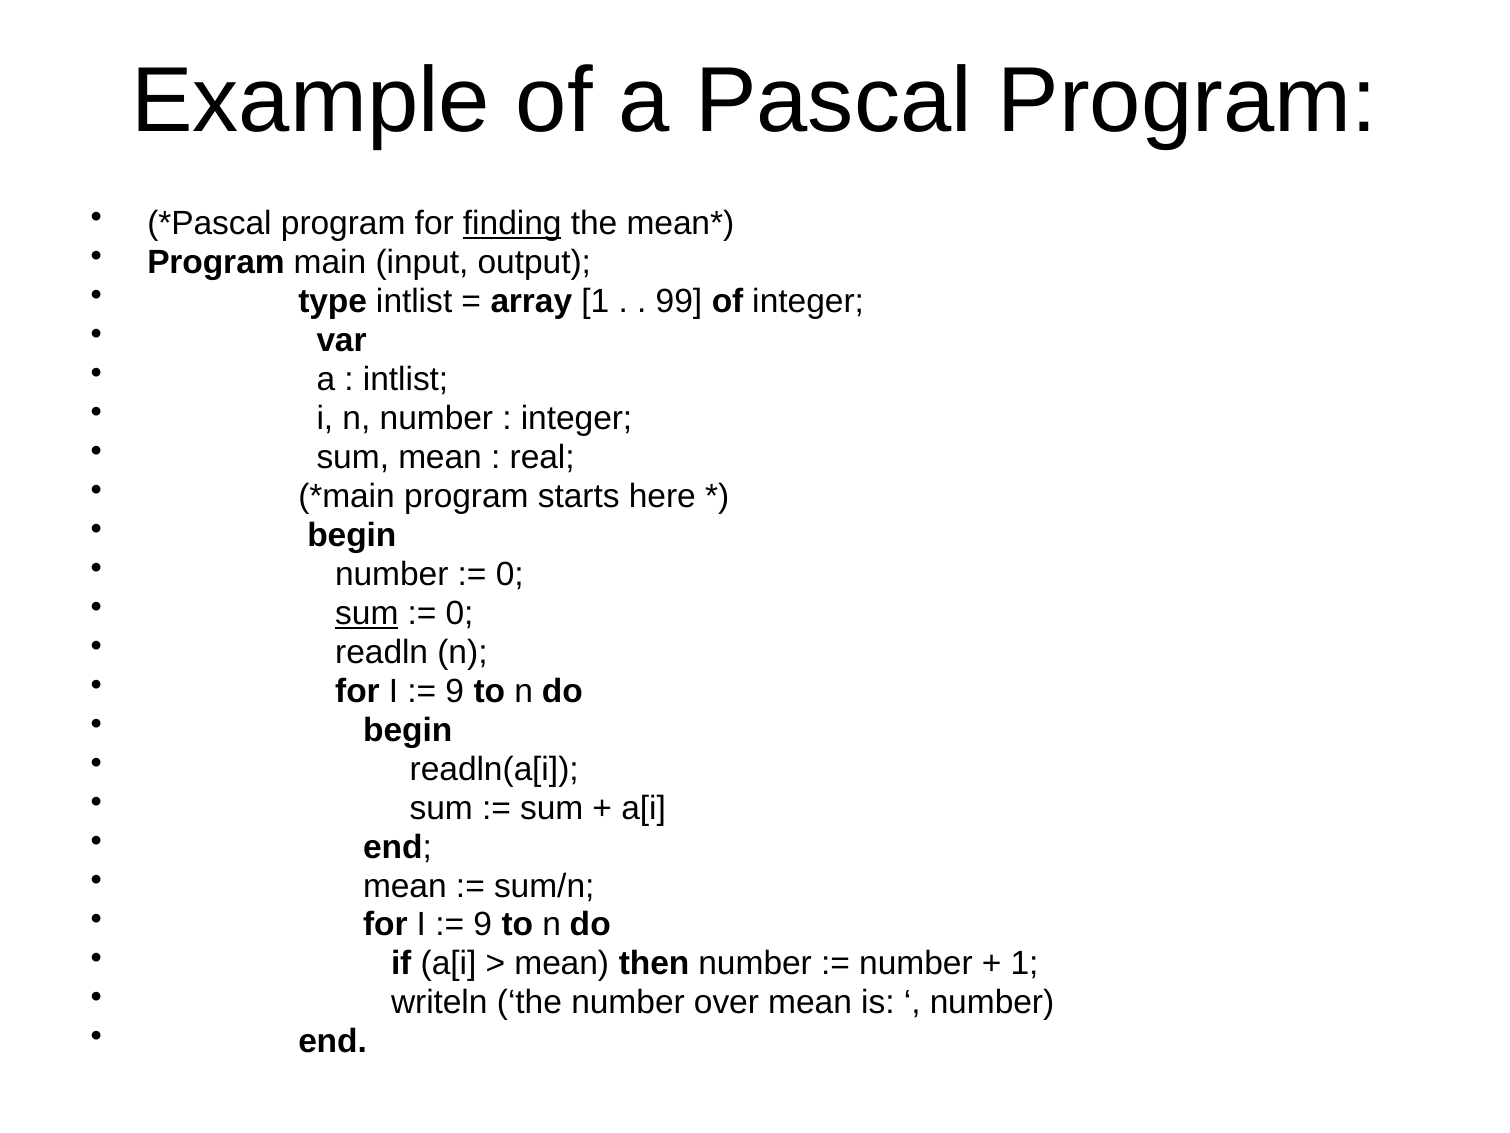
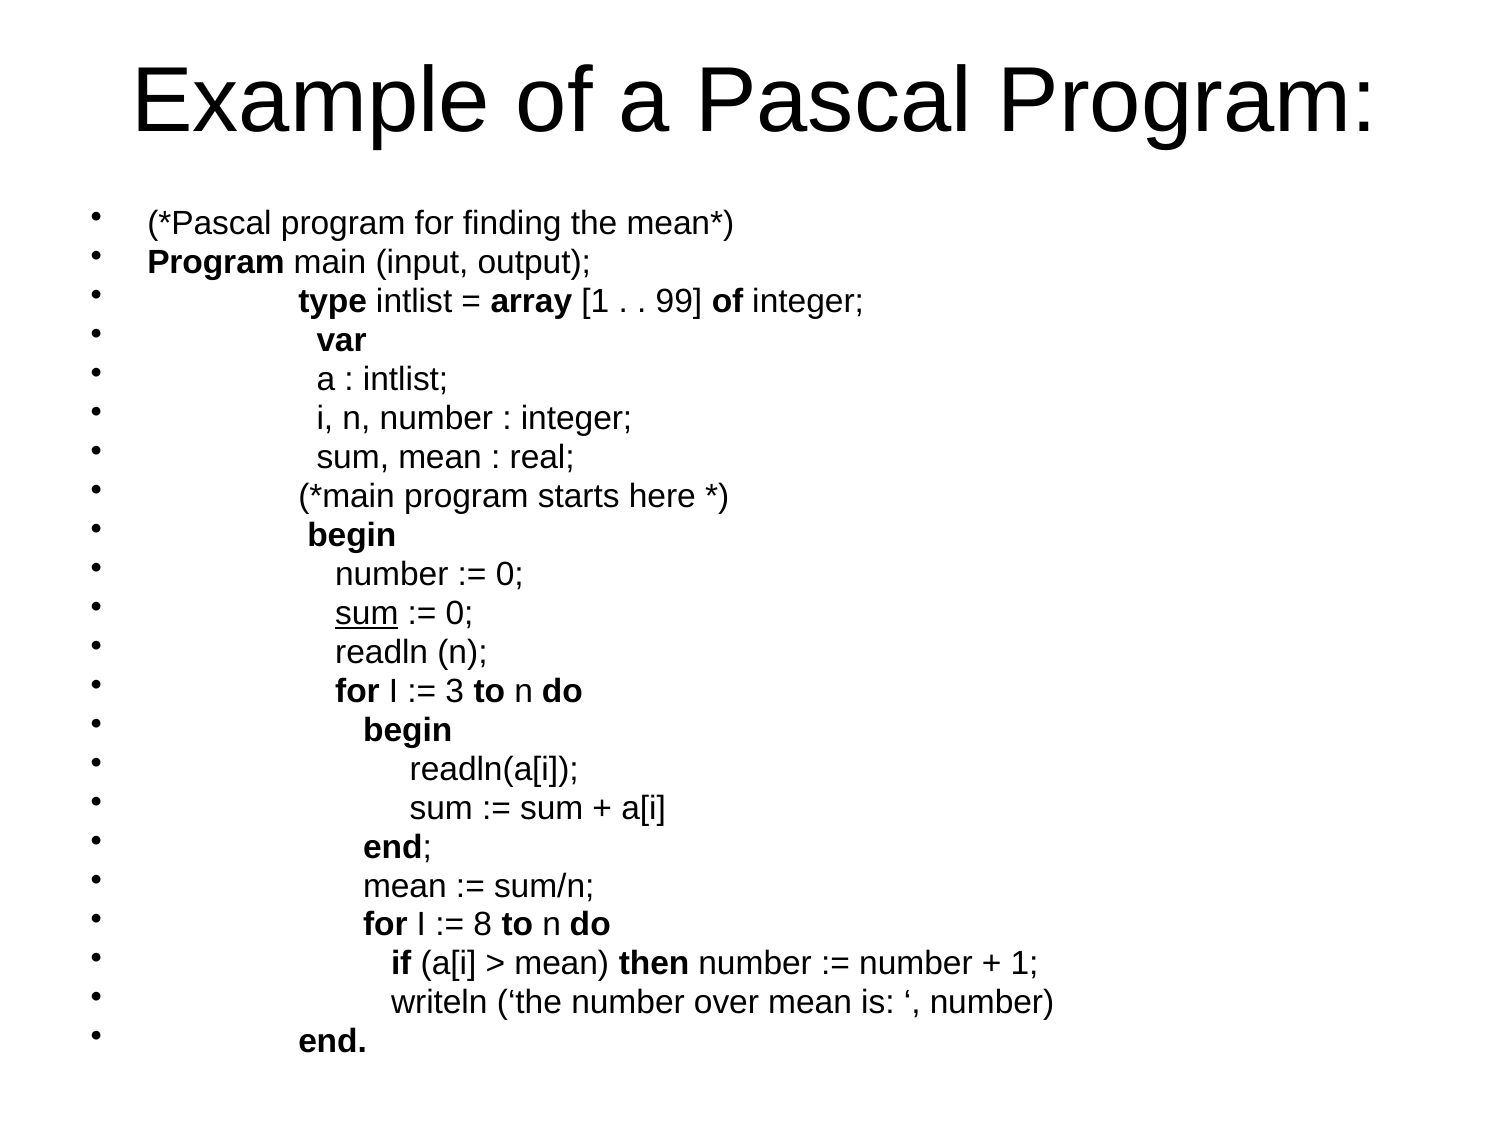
finding underline: present -> none
9 at (455, 691): 9 -> 3
9 at (483, 924): 9 -> 8
